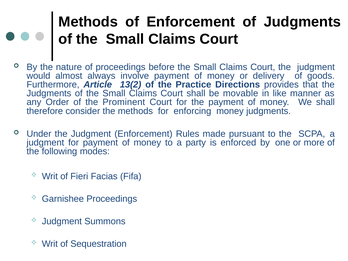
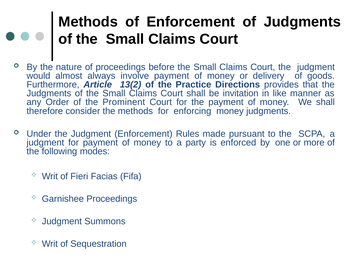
movable: movable -> invitation
